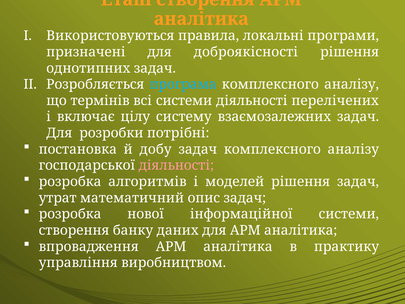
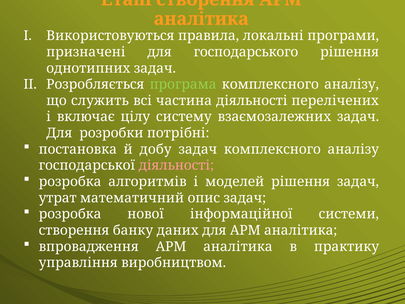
доброякісності: доброякісності -> господарського
програма colour: light blue -> light green
термінів: термінів -> служить
всі системи: системи -> частина
